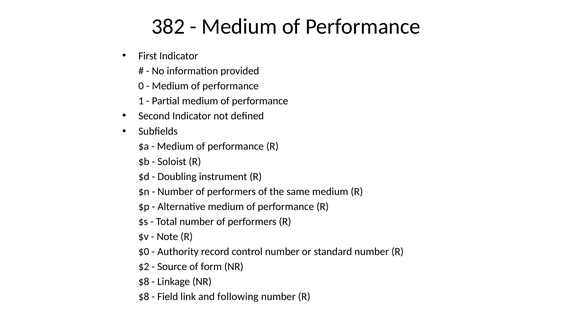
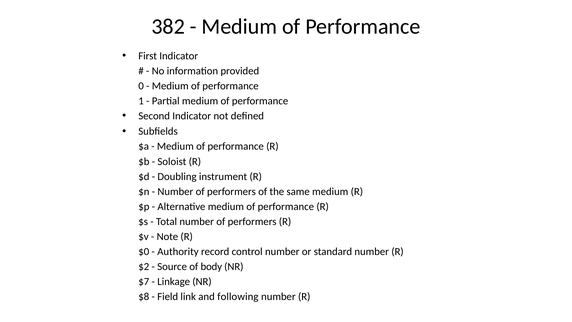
form: form -> body
$8 at (144, 281): $8 -> $7
